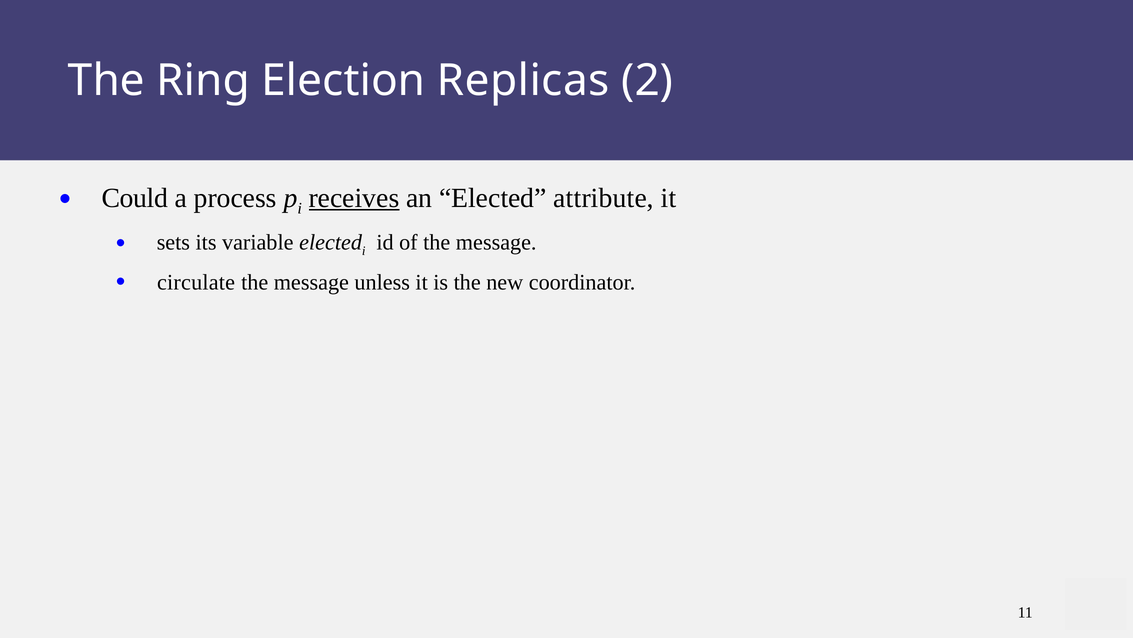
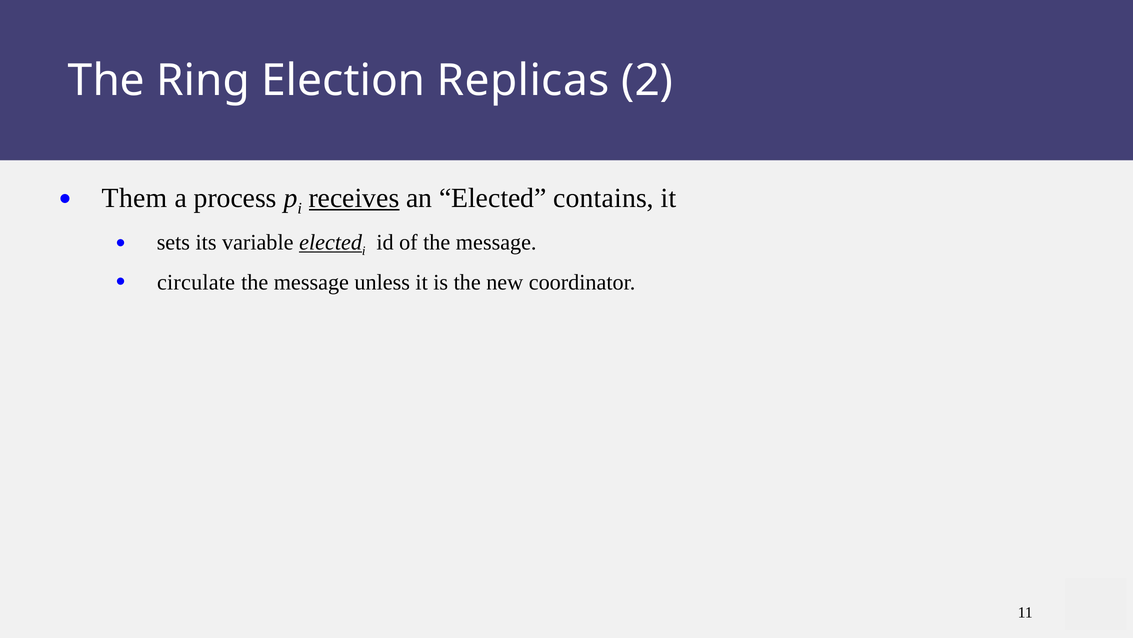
Could: Could -> Them
attribute: attribute -> contains
elected at (331, 243) underline: none -> present
